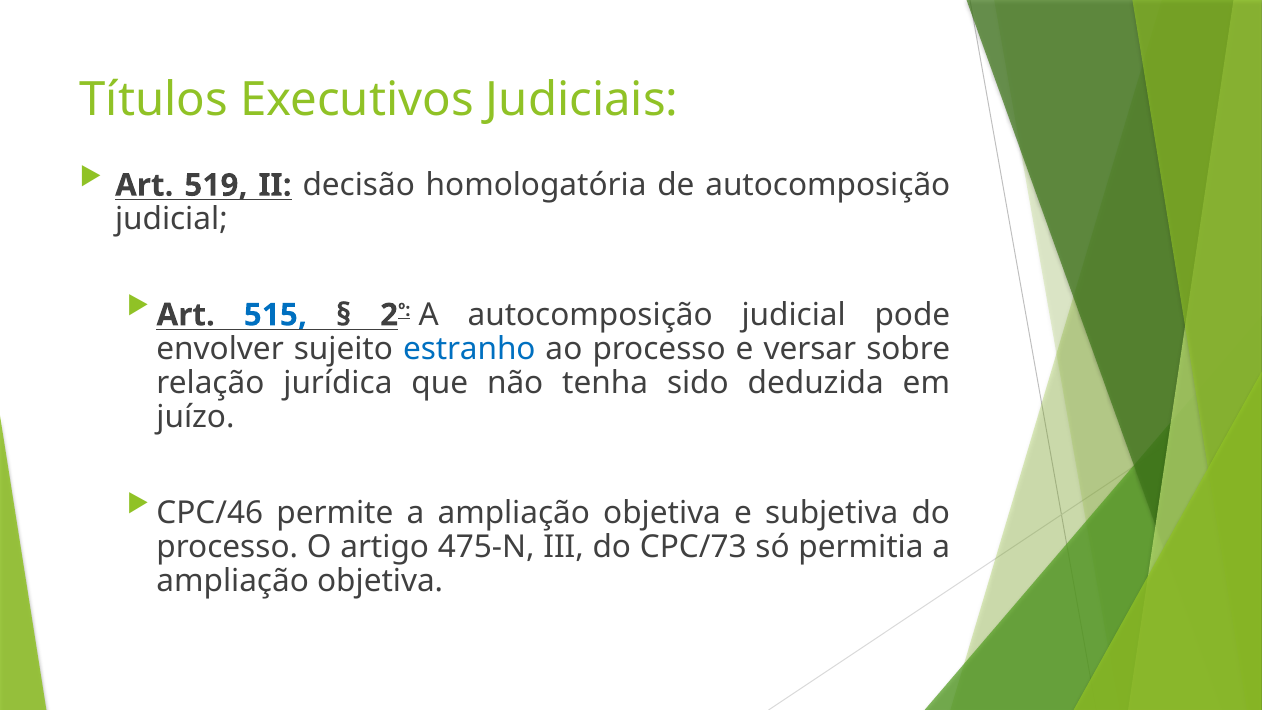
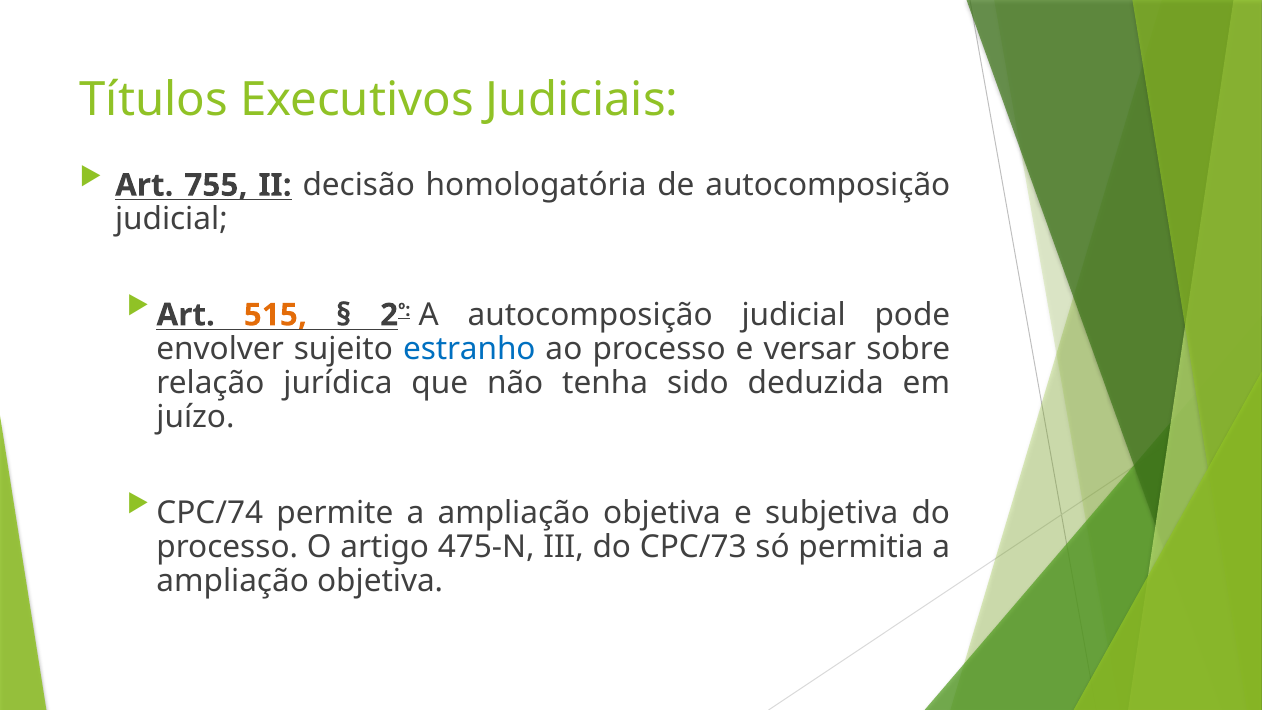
519: 519 -> 755
515 colour: blue -> orange
CPC/46: CPC/46 -> CPC/74
